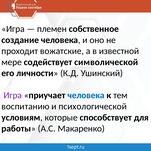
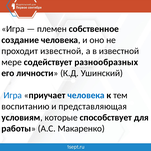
проходит вожатские: вожатские -> известной
символической: символической -> разнообразных
Игра at (13, 95) colour: purple -> blue
психологической: психологической -> представляющая
